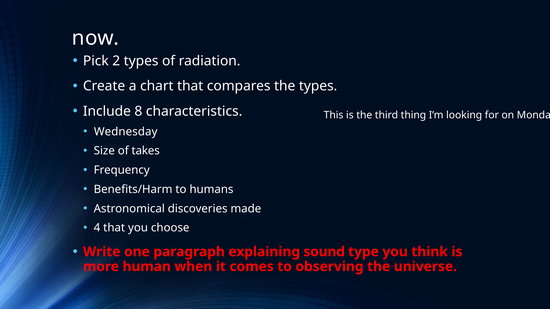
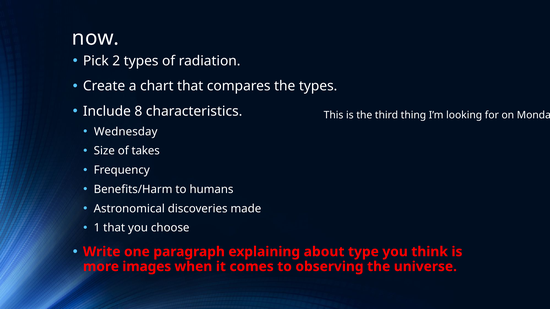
4: 4 -> 1
sound: sound -> about
human: human -> images
